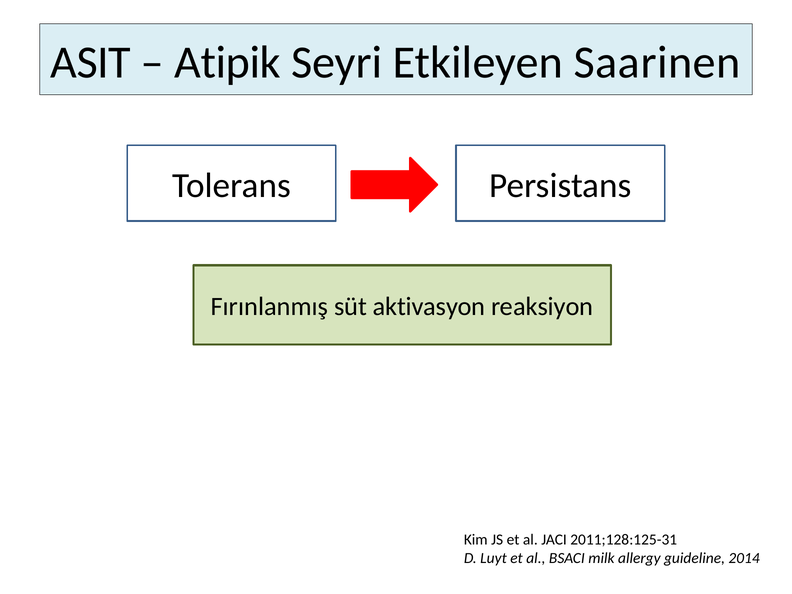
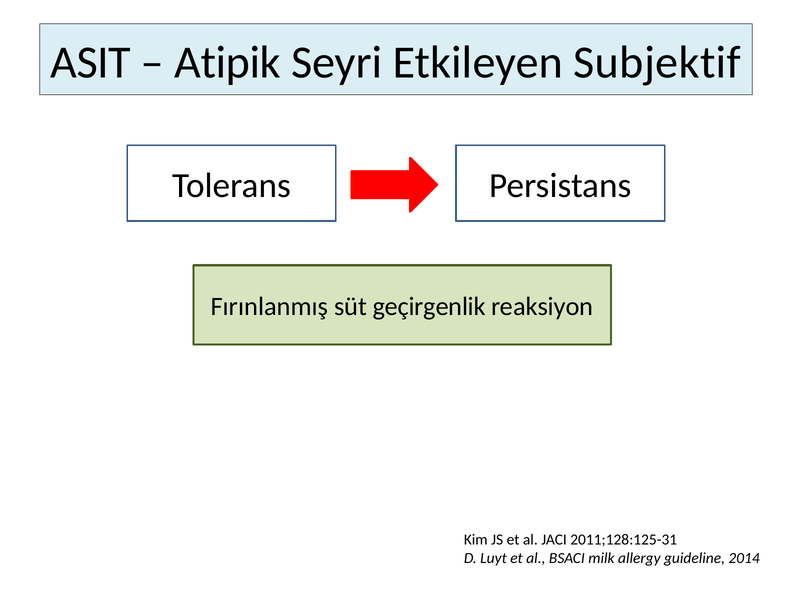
Saarinen: Saarinen -> Subjektif
aktivasyon: aktivasyon -> geçirgenlik
